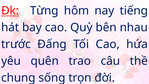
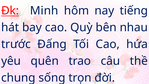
Từng: Từng -> Minh
